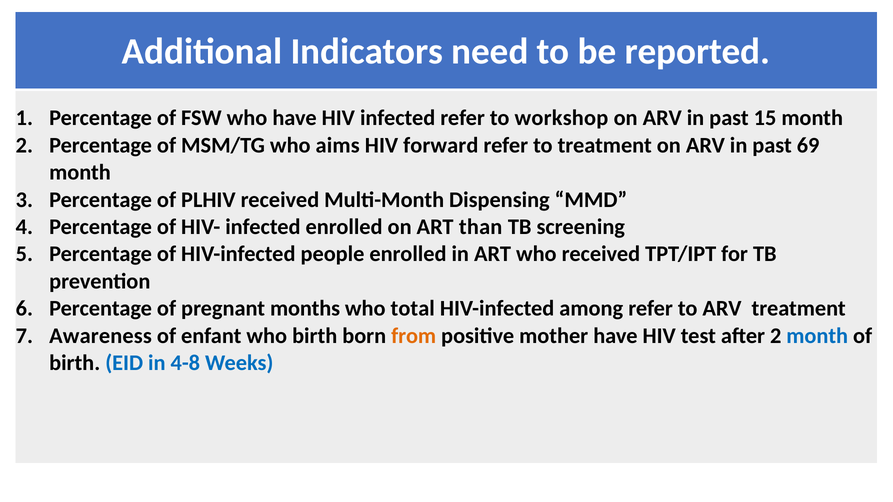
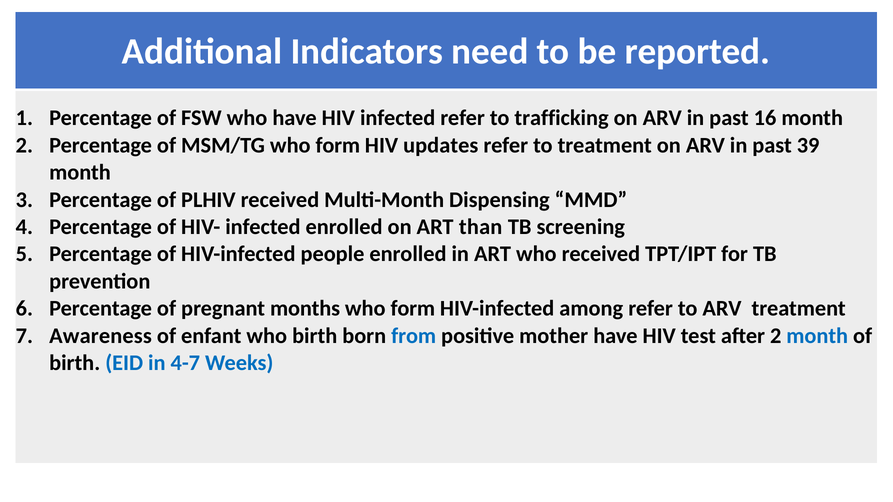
workshop: workshop -> trafficking
15: 15 -> 16
MSM/TG who aims: aims -> form
forward: forward -> updates
69: 69 -> 39
total at (413, 309): total -> form
from colour: orange -> blue
4-8: 4-8 -> 4-7
